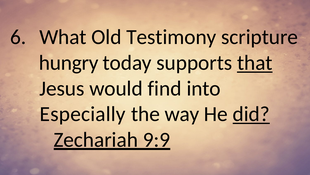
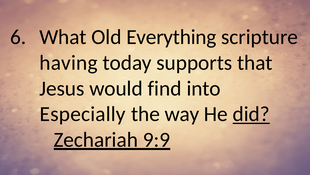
Testimony: Testimony -> Everything
hungry: hungry -> having
that underline: present -> none
